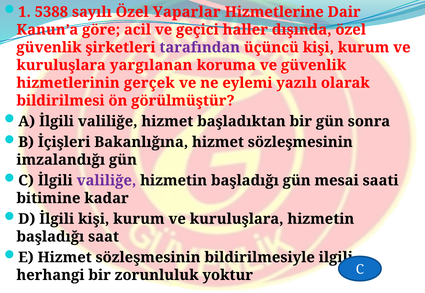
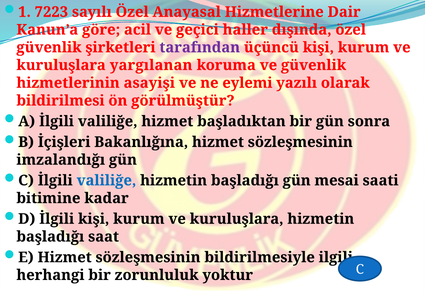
5388: 5388 -> 7223
Yaparlar: Yaparlar -> Anayasal
gerçek: gerçek -> asayişi
valiliğe at (106, 180) colour: purple -> blue
